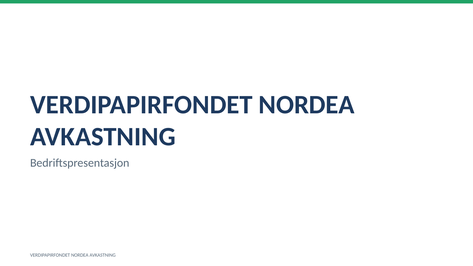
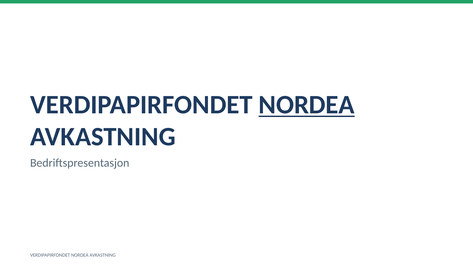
NORDEA at (307, 105) underline: none -> present
